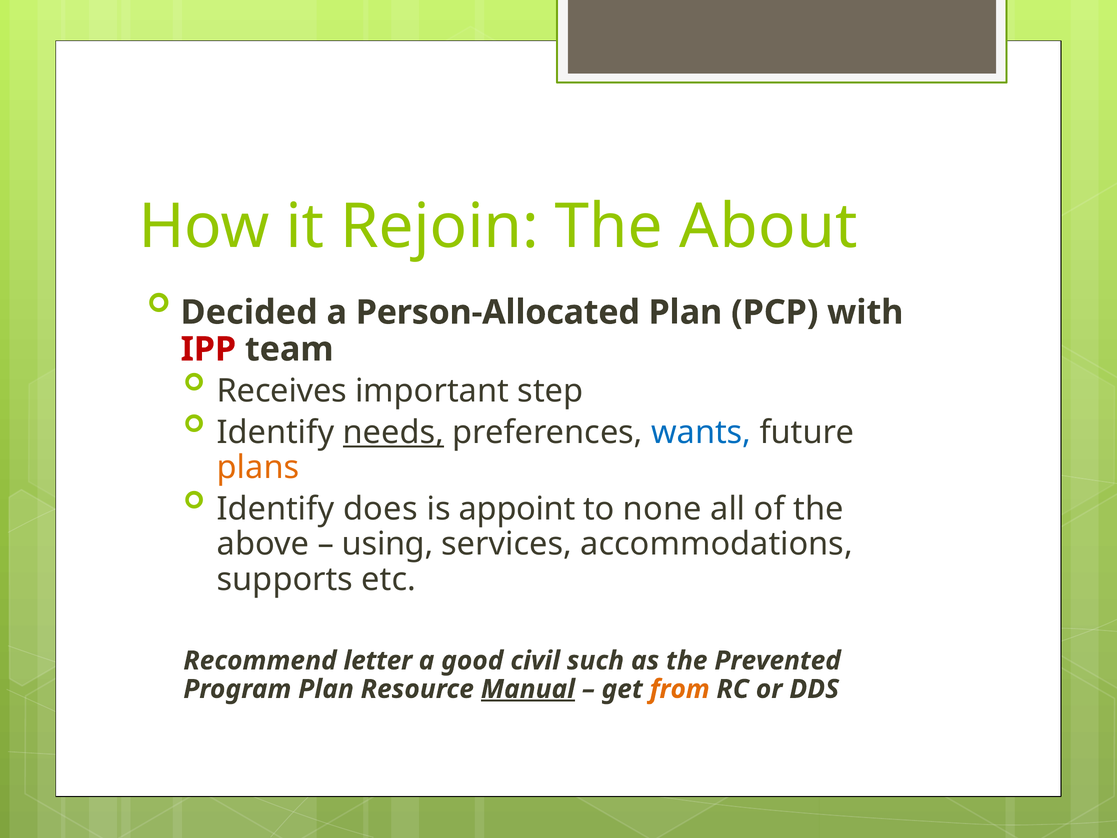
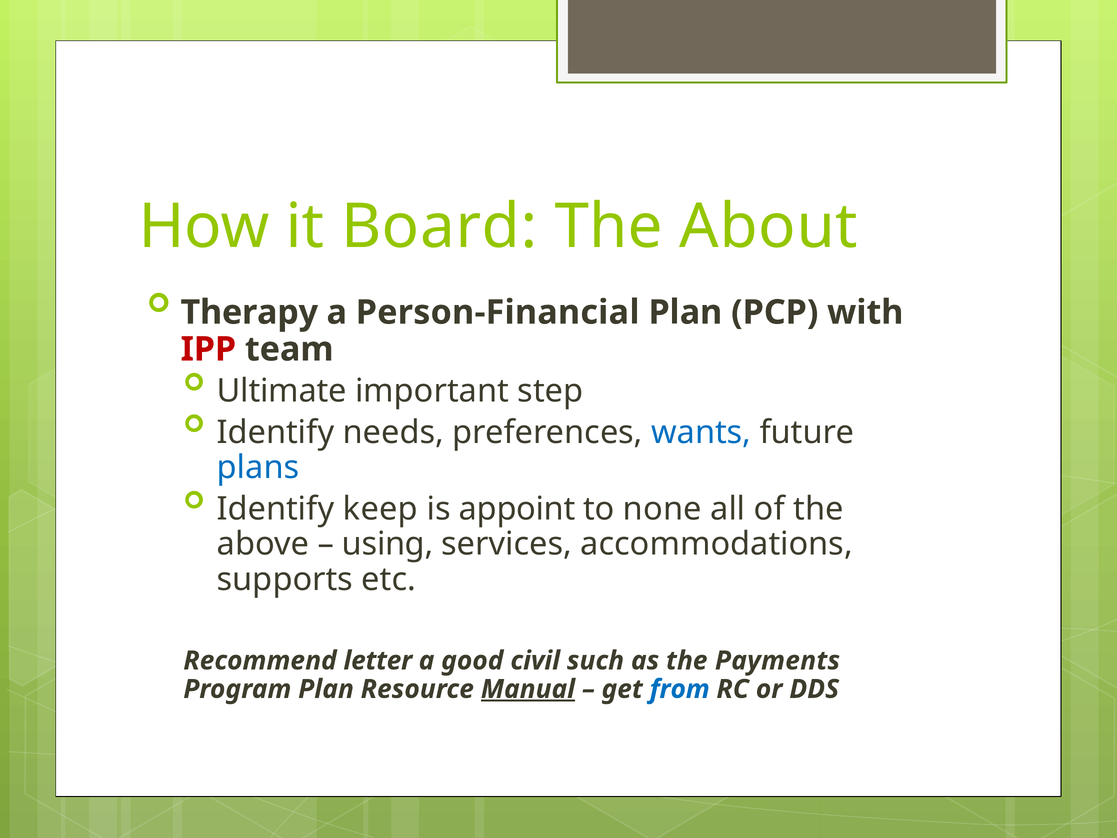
Rejoin: Rejoin -> Board
Decided: Decided -> Therapy
Person-Allocated: Person-Allocated -> Person-Financial
Receives: Receives -> Ultimate
needs underline: present -> none
plans colour: orange -> blue
does: does -> keep
Prevented: Prevented -> Payments
from colour: orange -> blue
